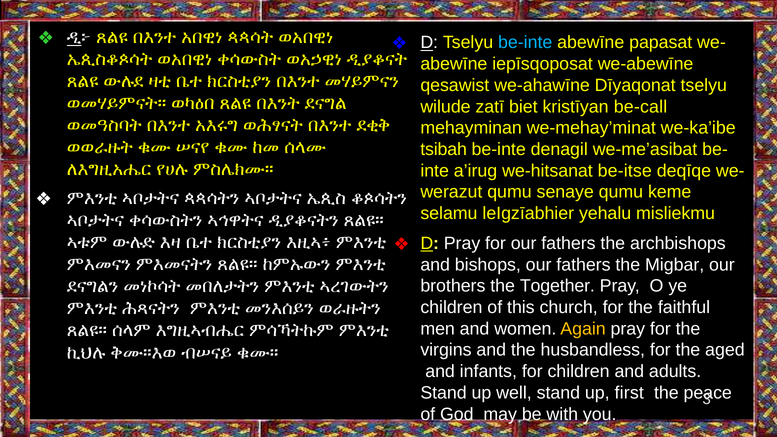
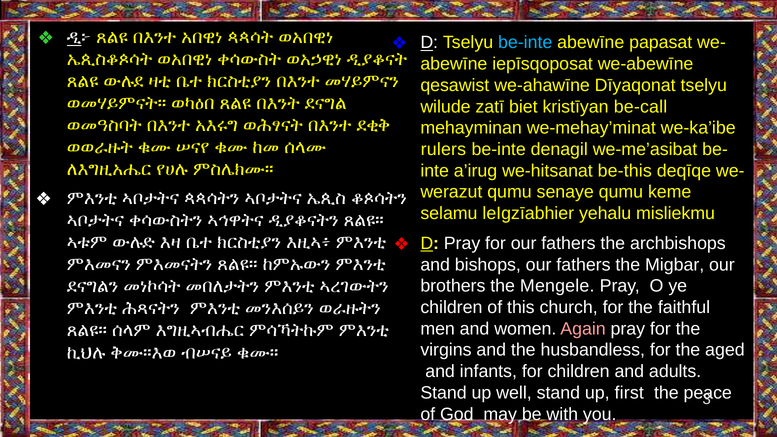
tsibah: tsibah -> rulers
be-itse: be-itse -> be-this
Together: Together -> Mengele
Again colour: yellow -> pink
